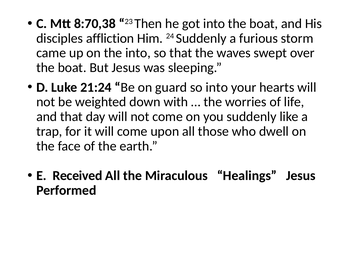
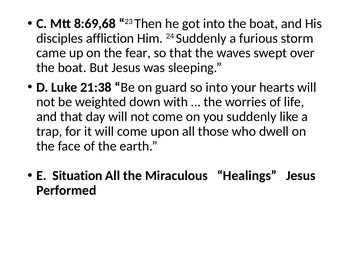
8:70,38: 8:70,38 -> 8:69,68
the into: into -> fear
21:24: 21:24 -> 21:38
Received: Received -> Situation
